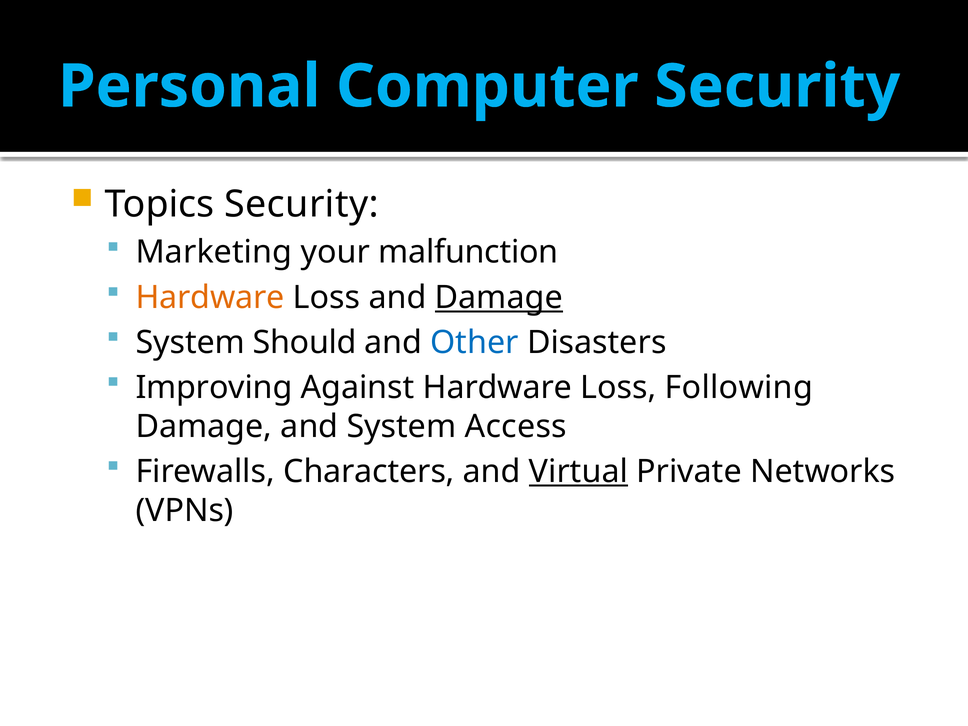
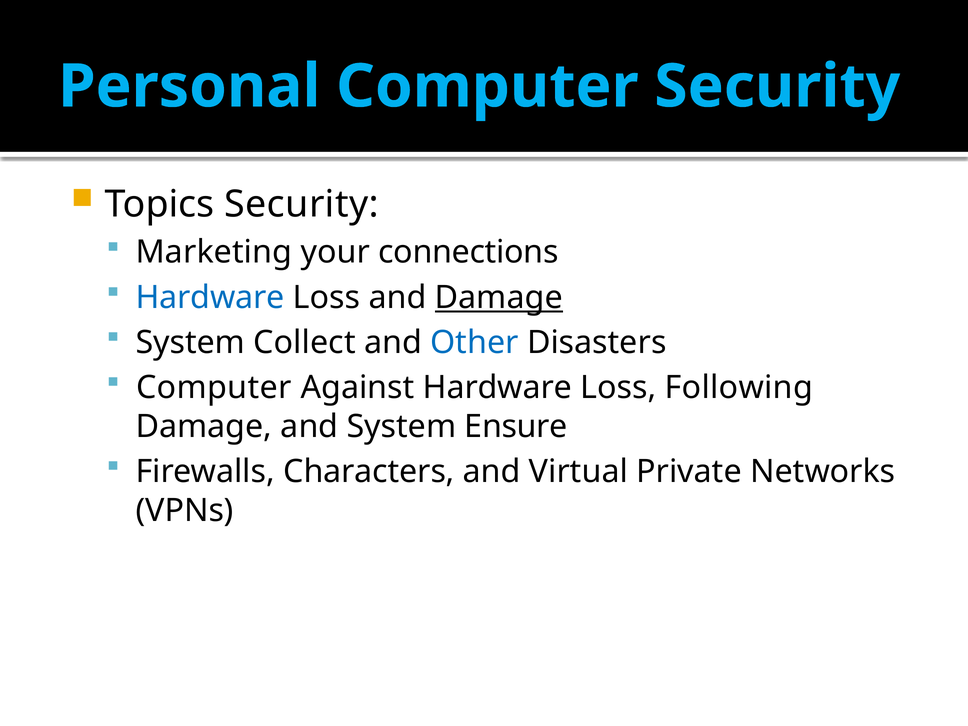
malfunction: malfunction -> connections
Hardware at (210, 298) colour: orange -> blue
Should: Should -> Collect
Improving at (214, 388): Improving -> Computer
Access: Access -> Ensure
Virtual underline: present -> none
